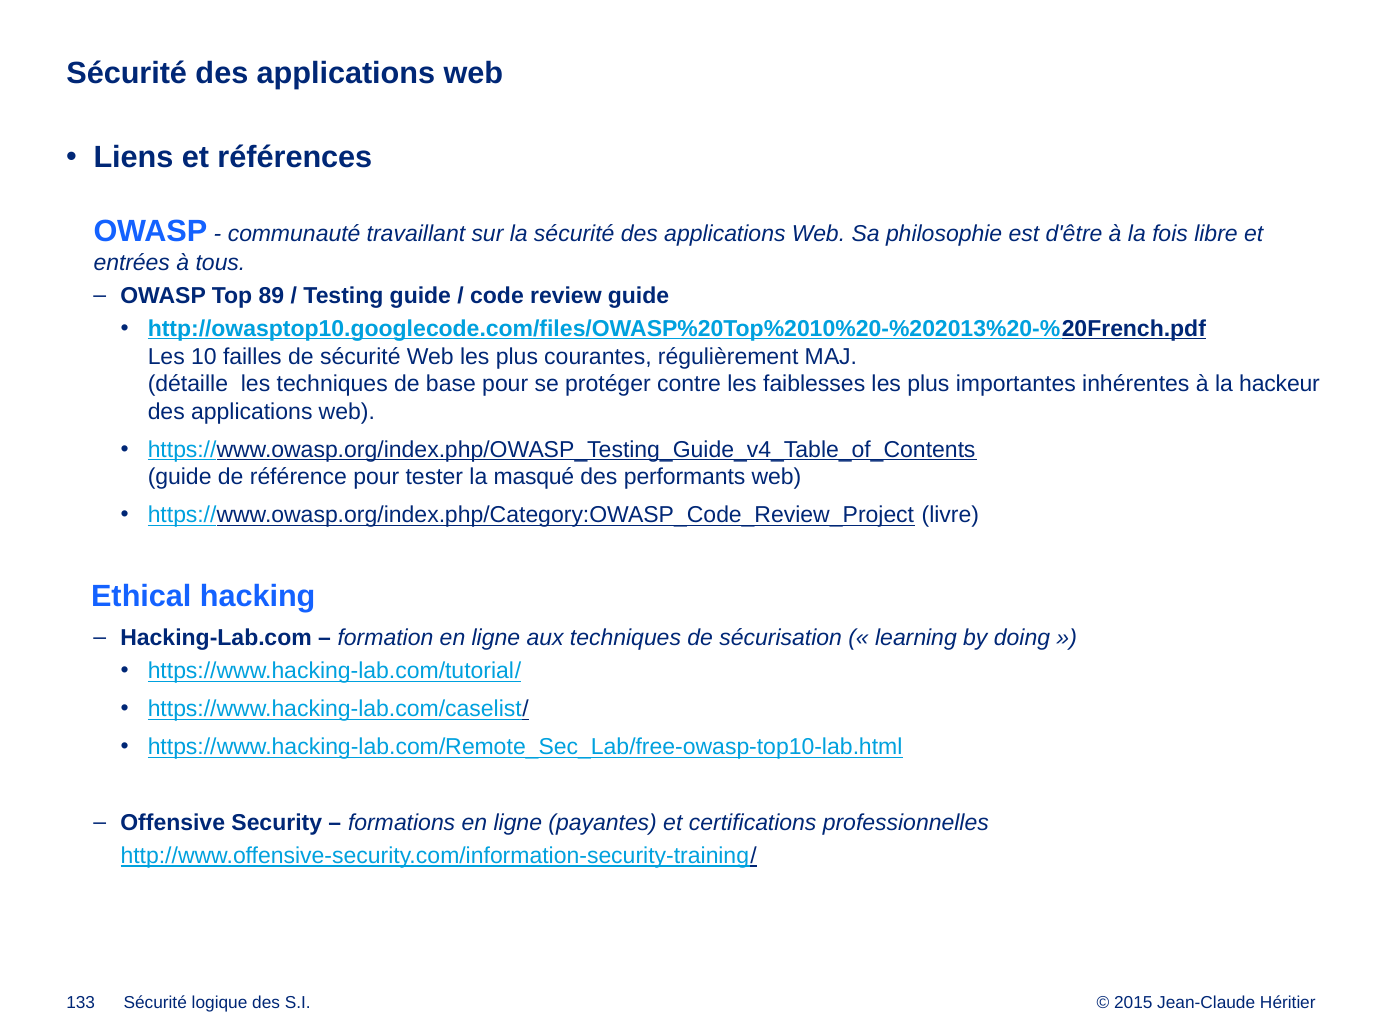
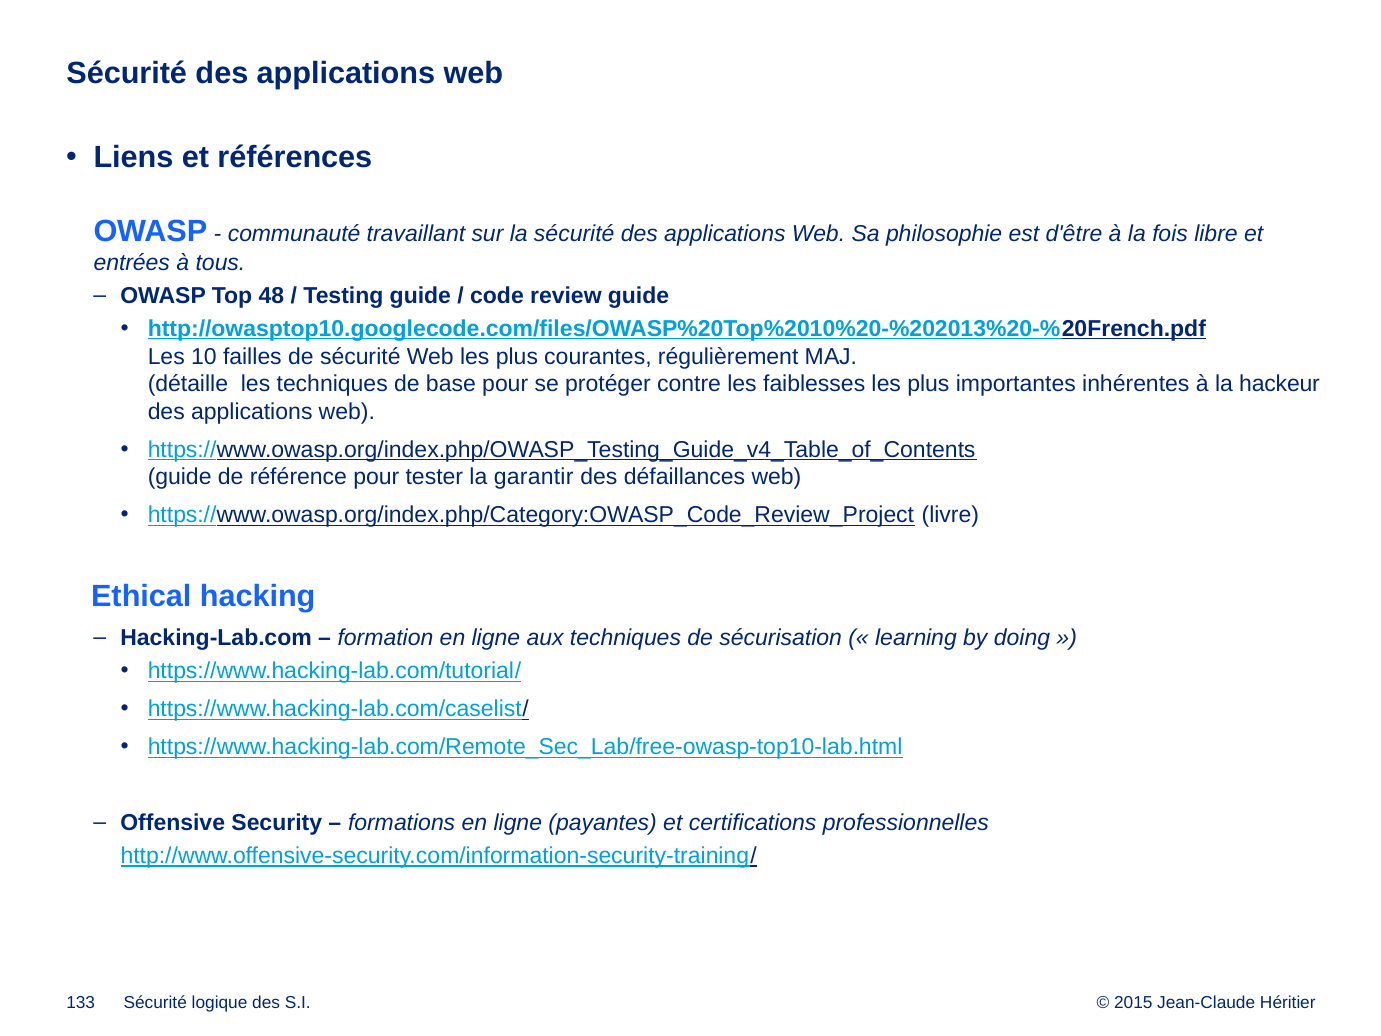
89: 89 -> 48
masqué: masqué -> garantir
performants: performants -> défaillances
